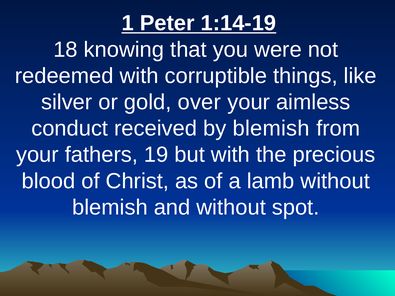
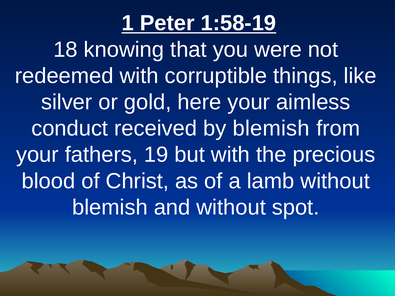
1:14-19: 1:14-19 -> 1:58-19
over: over -> here
